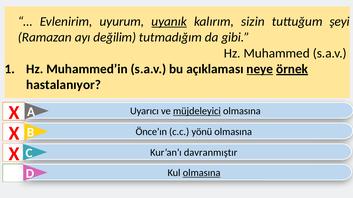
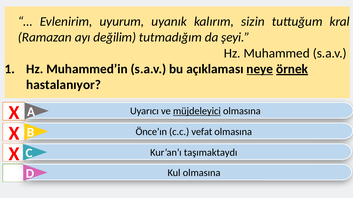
uyanık underline: present -> none
şeyi: şeyi -> kral
gibi: gibi -> şeyi
yönü: yönü -> vefat
davranmıştır: davranmıştır -> taşımaktaydı
olmasına at (202, 173) underline: present -> none
